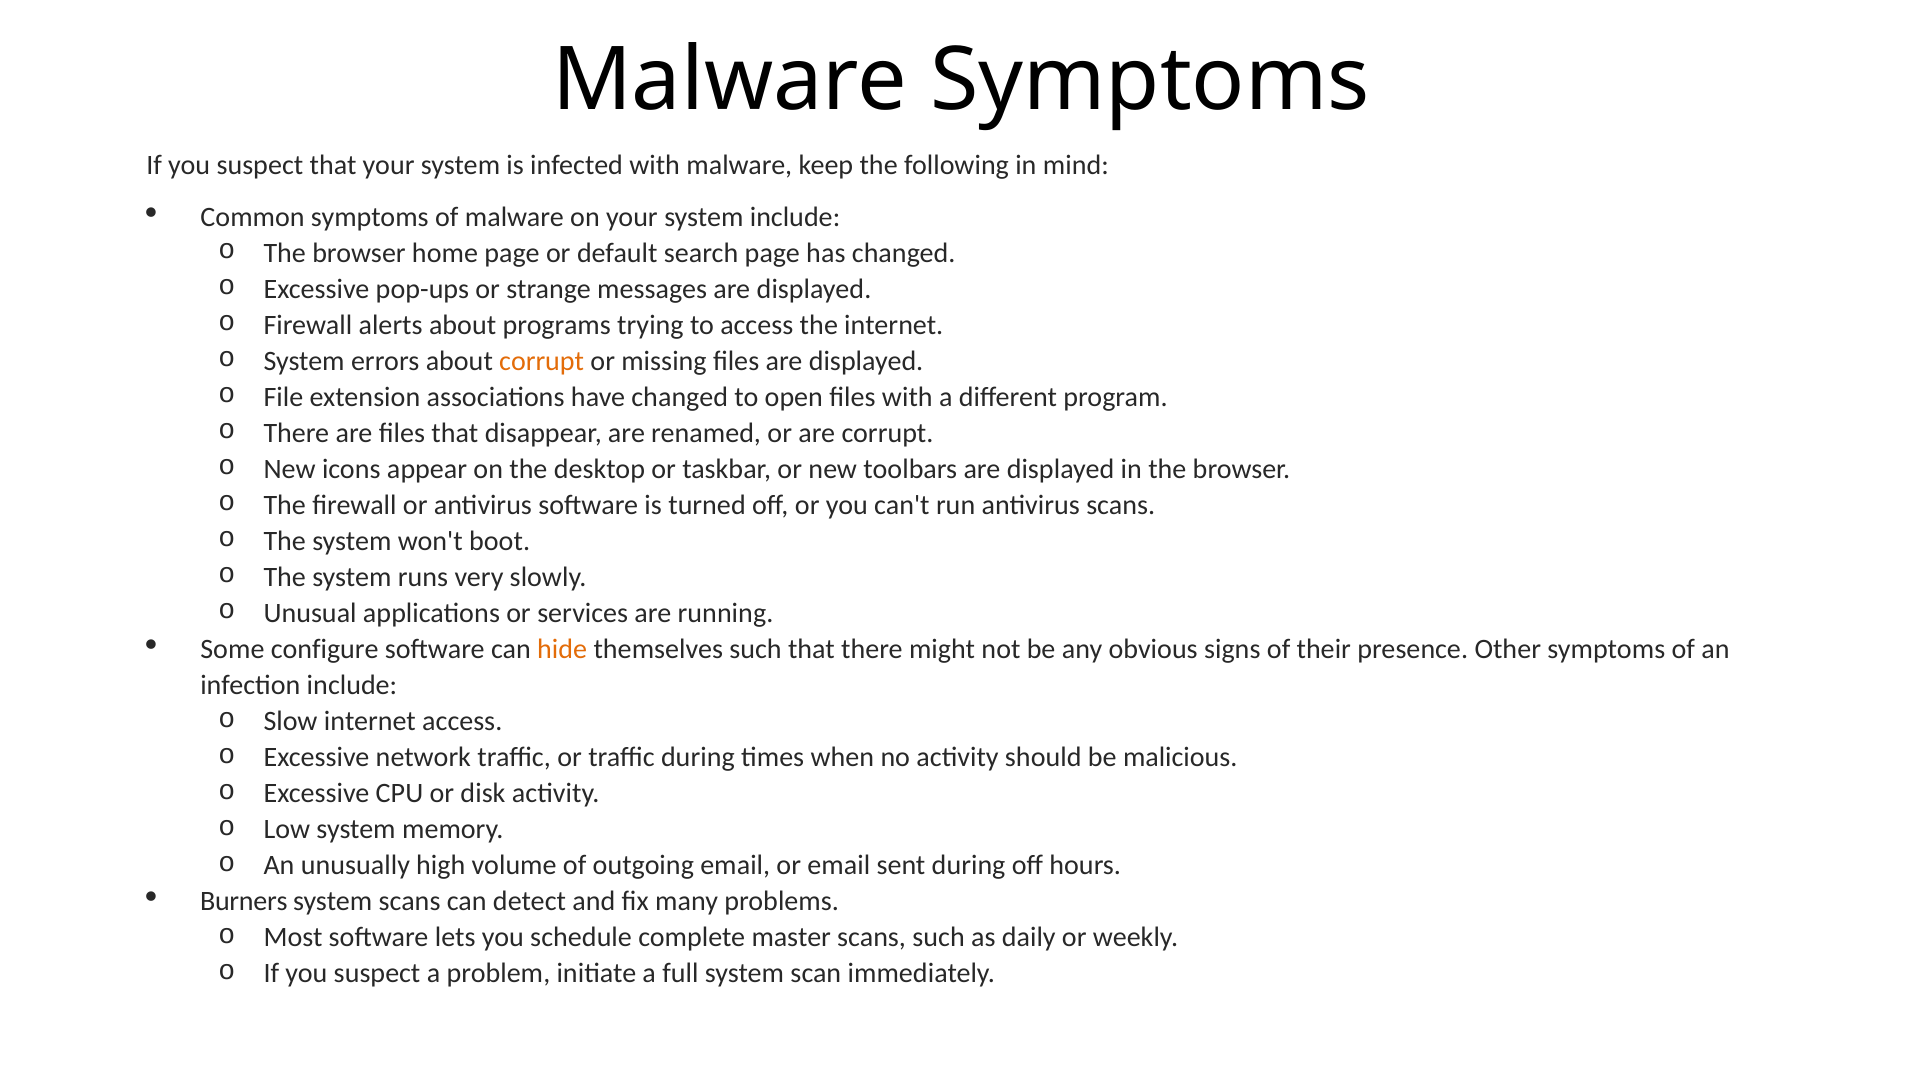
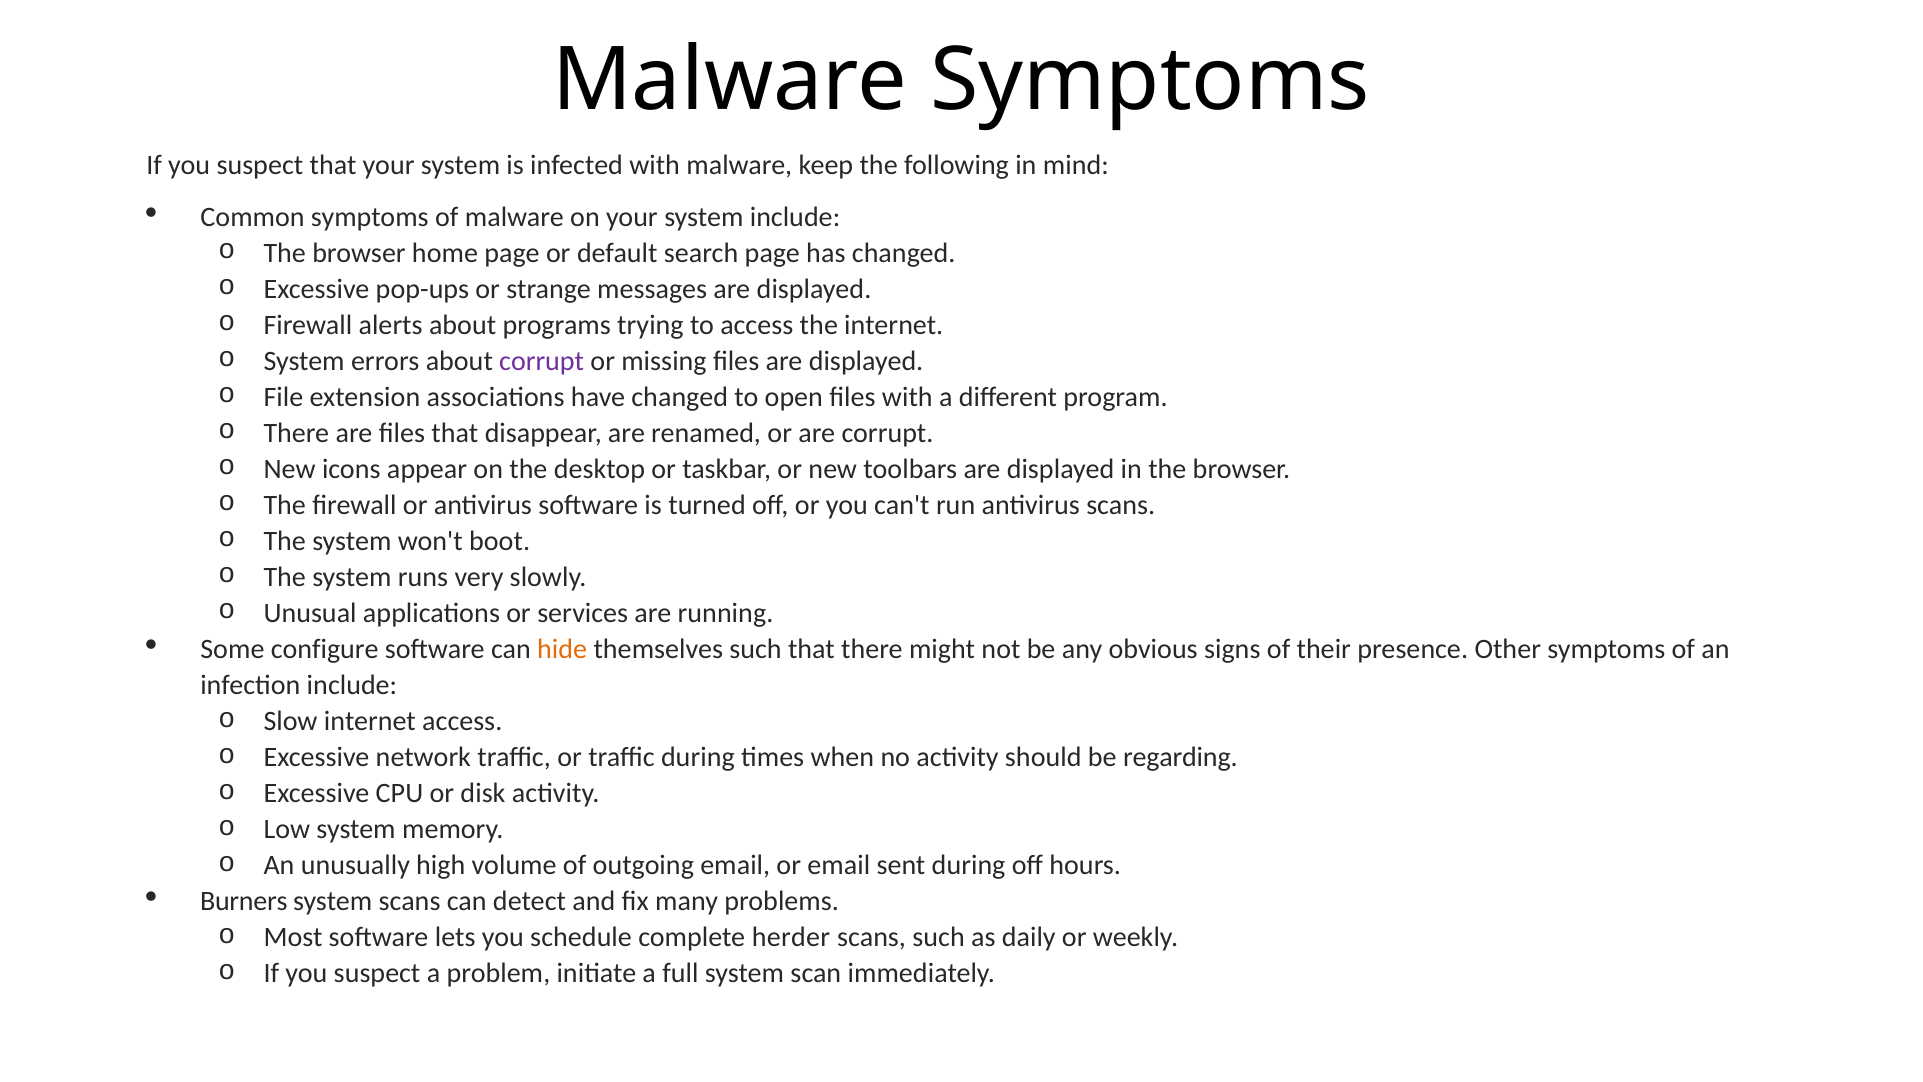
corrupt at (542, 361) colour: orange -> purple
malicious: malicious -> regarding
master: master -> herder
